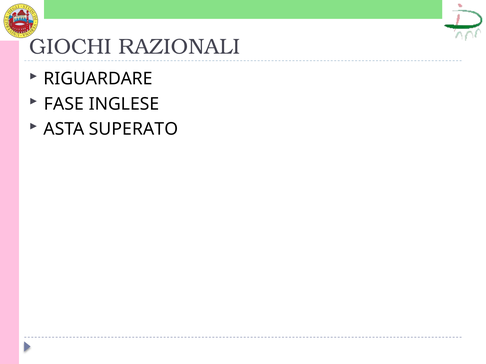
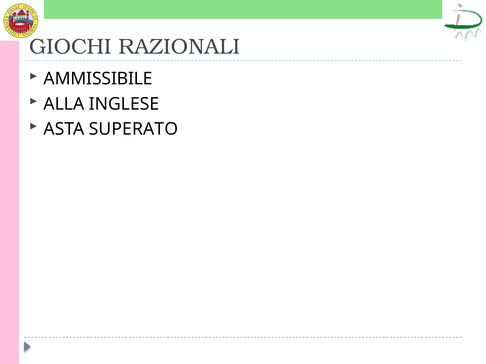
RIGUARDARE: RIGUARDARE -> AMMISSIBILE
FASE: FASE -> ALLA
